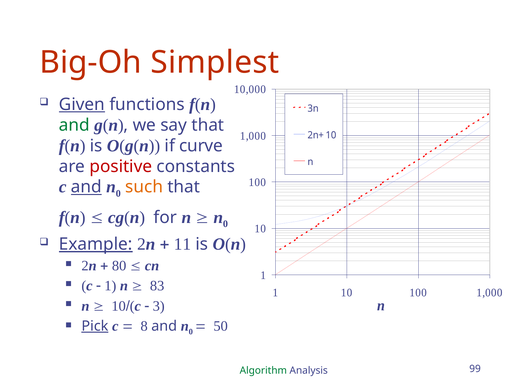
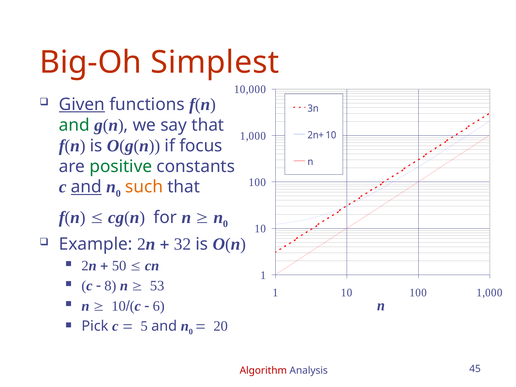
curve: curve -> focus
positive colour: red -> green
Example underline: present -> none
11: 11 -> 32
80: 80 -> 50
1 at (110, 286): 1 -> 8
83: 83 -> 53
3: 3 -> 6
Pick underline: present -> none
8: 8 -> 5
50: 50 -> 20
Algorithm colour: green -> red
99: 99 -> 45
